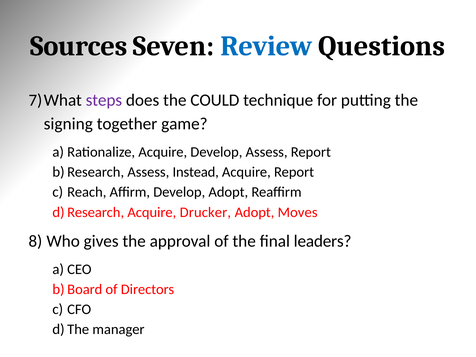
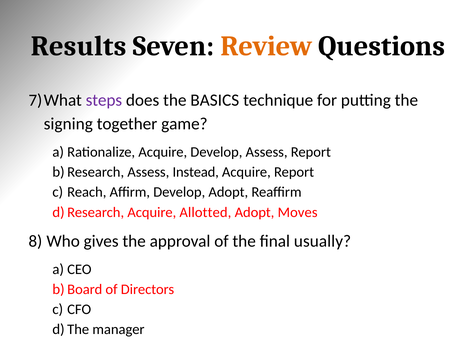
Sources: Sources -> Results
Review colour: blue -> orange
COULD: COULD -> BASICS
Drucker: Drucker -> Allotted
leaders: leaders -> usually
